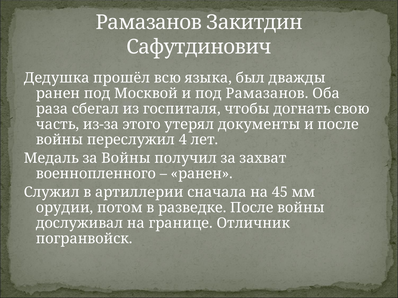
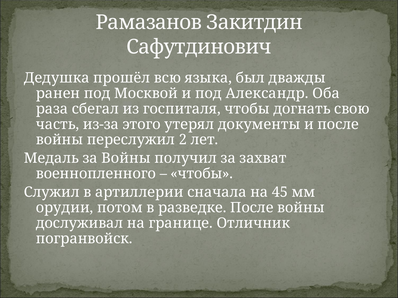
под Рамазанов: Рамазанов -> Александр
4: 4 -> 2
ранен at (202, 174): ранен -> чтобы
